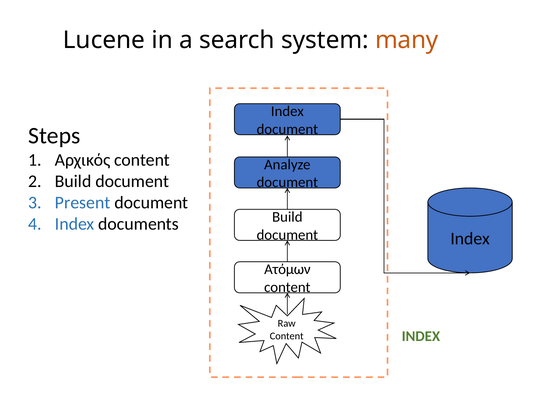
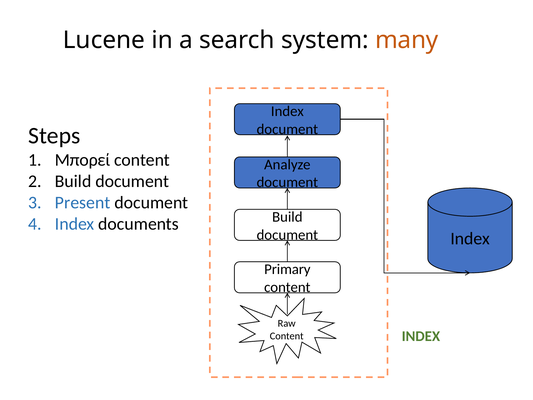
Αρχικός: Αρχικός -> Μπορεί
Ατόμων: Ατόμων -> Primary
